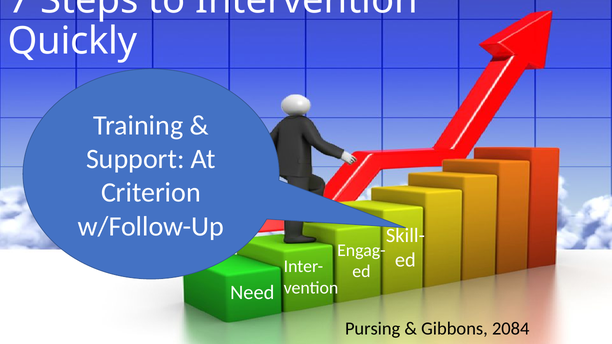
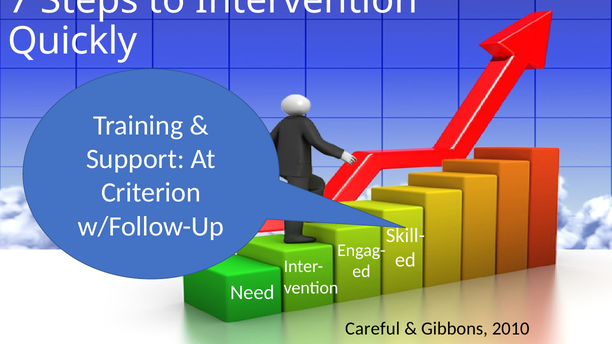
Pursing: Pursing -> Careful
2084: 2084 -> 2010
